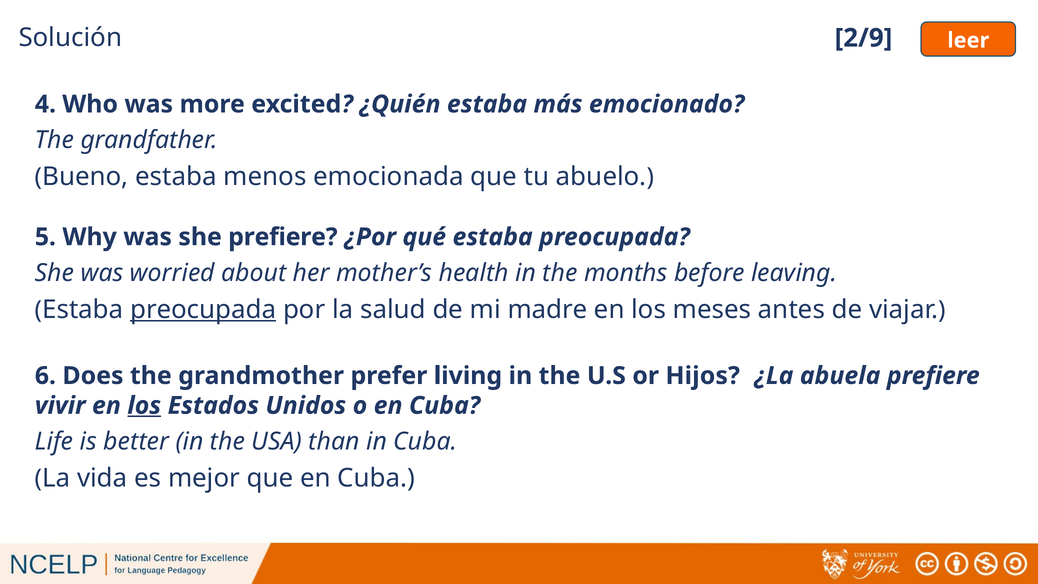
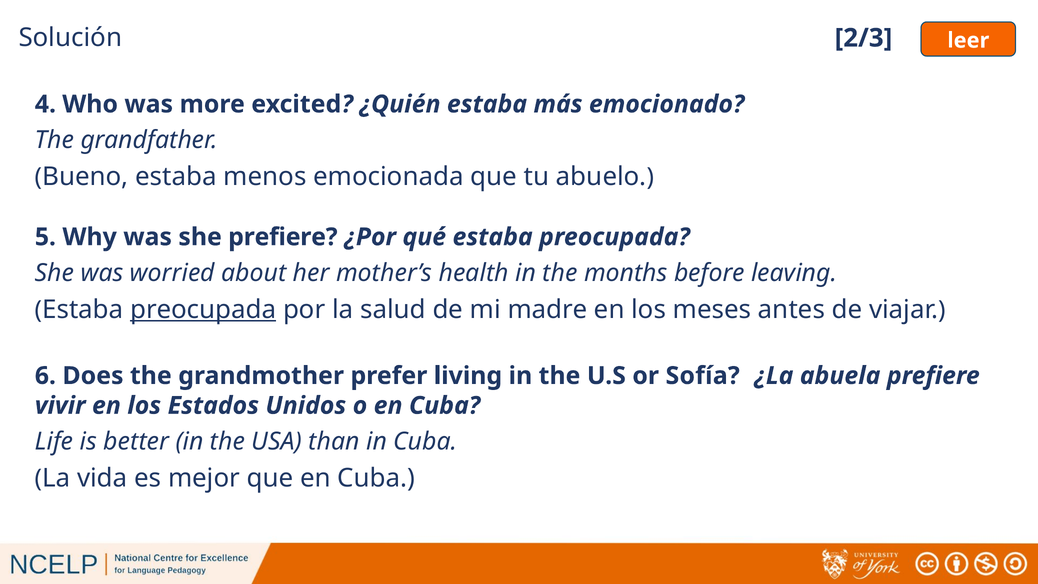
2/9: 2/9 -> 2/3
Hijos: Hijos -> Sofía
los at (144, 406) underline: present -> none
